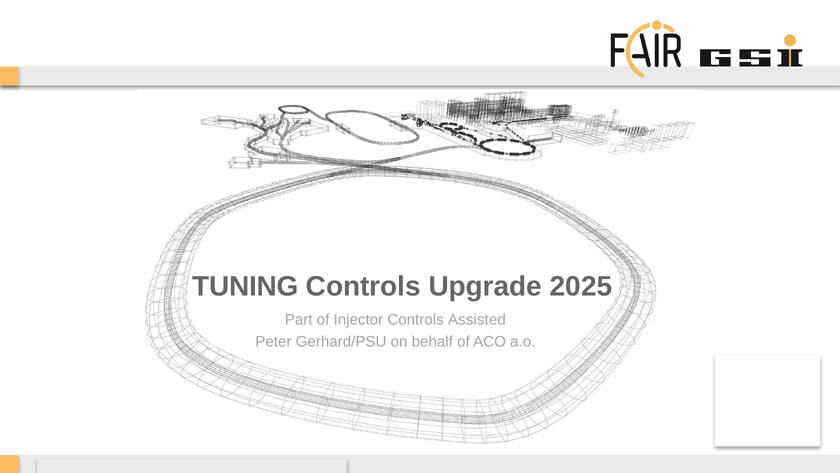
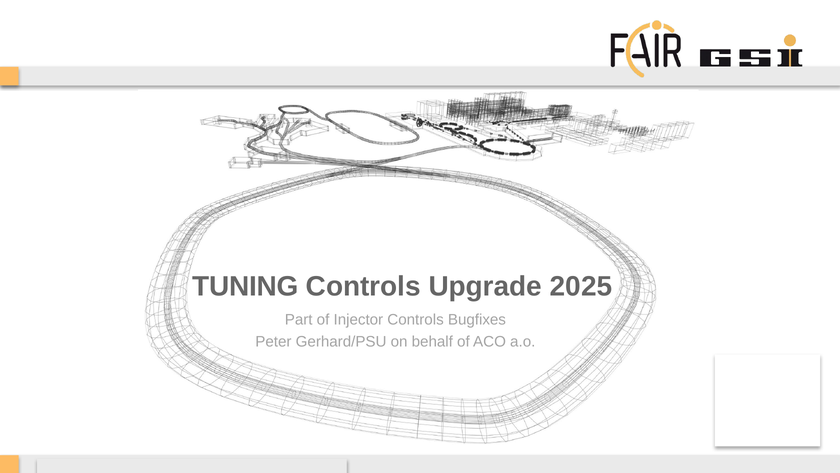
Assisted: Assisted -> Bugfixes
